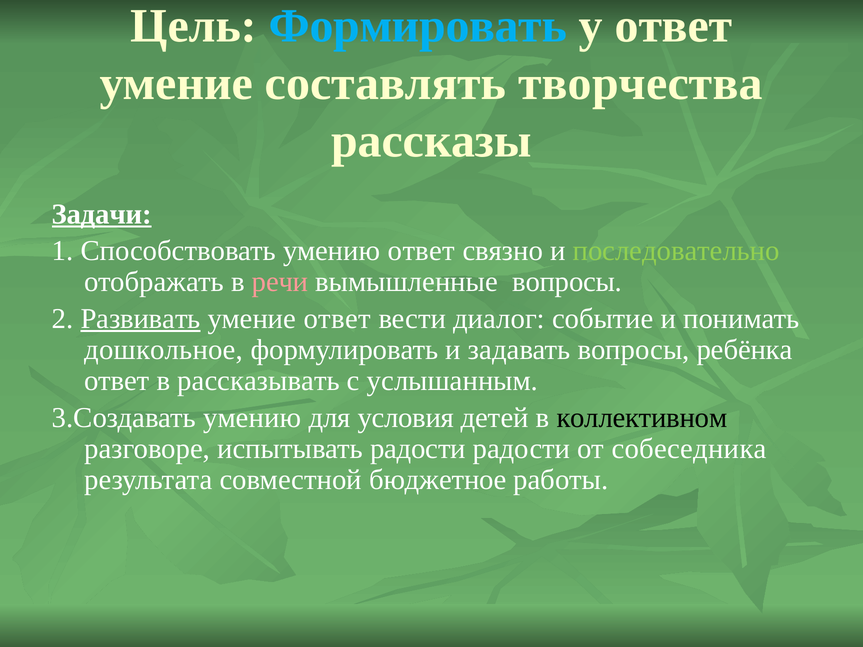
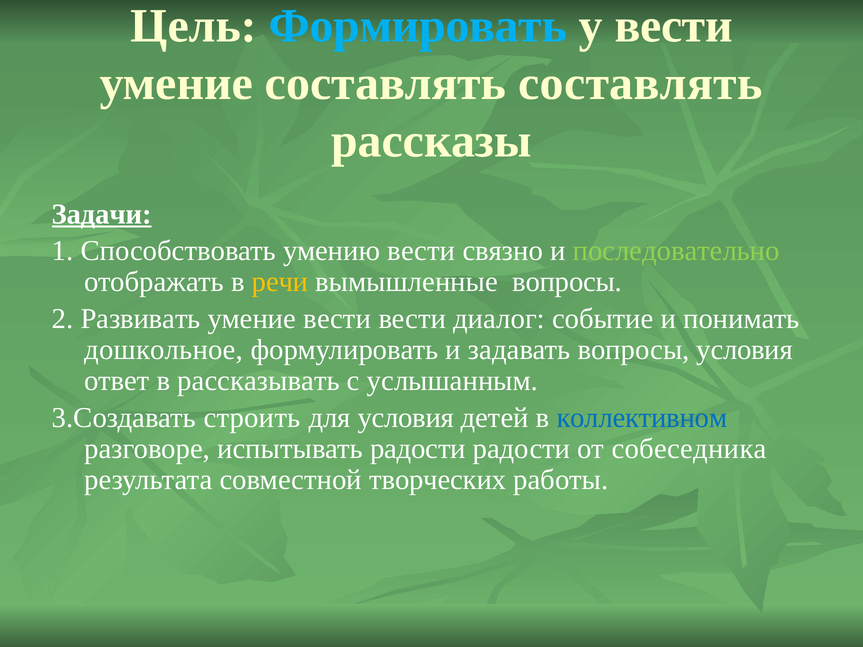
у ответ: ответ -> вести
составлять творчества: творчества -> составлять
умению ответ: ответ -> вести
речи colour: pink -> yellow
Развивать underline: present -> none
умение ответ: ответ -> вести
вопросы ребёнка: ребёнка -> условия
3.Создавать умению: умению -> строить
коллективном colour: black -> blue
бюджетное: бюджетное -> творческих
